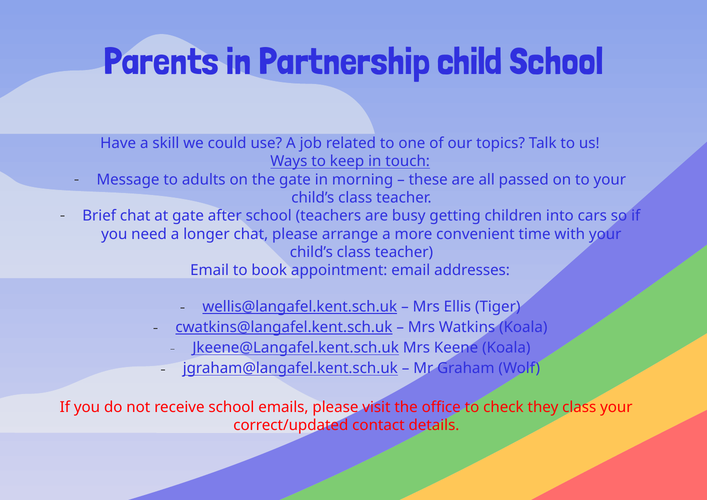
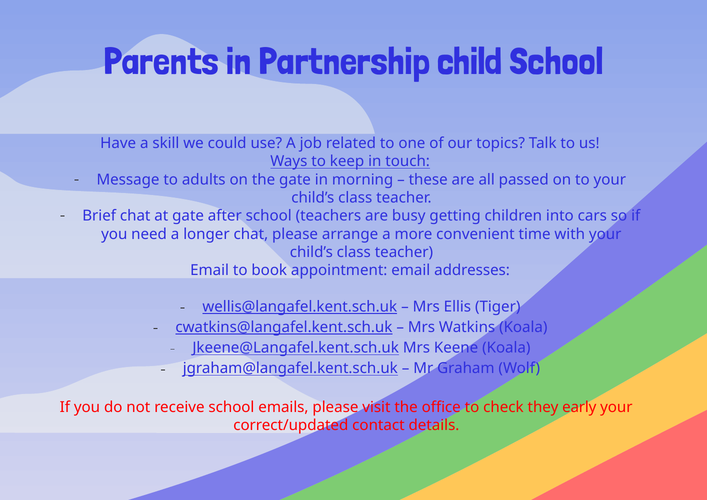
they class: class -> early
